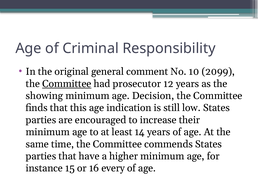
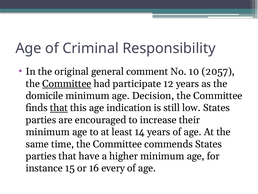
2099: 2099 -> 2057
prosecutor: prosecutor -> participate
showing: showing -> domicile
that at (59, 108) underline: none -> present
